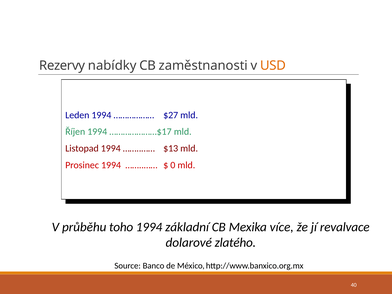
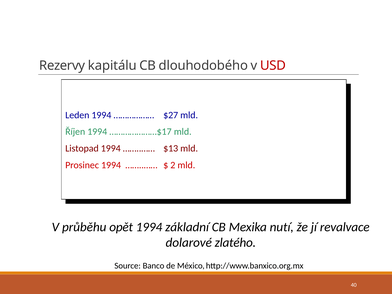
nabídky: nabídky -> kapitálu
zaměstnanosti: zaměstnanosti -> dlouhodobého
USD colour: orange -> red
0: 0 -> 2
toho: toho -> opět
více: více -> nutí
